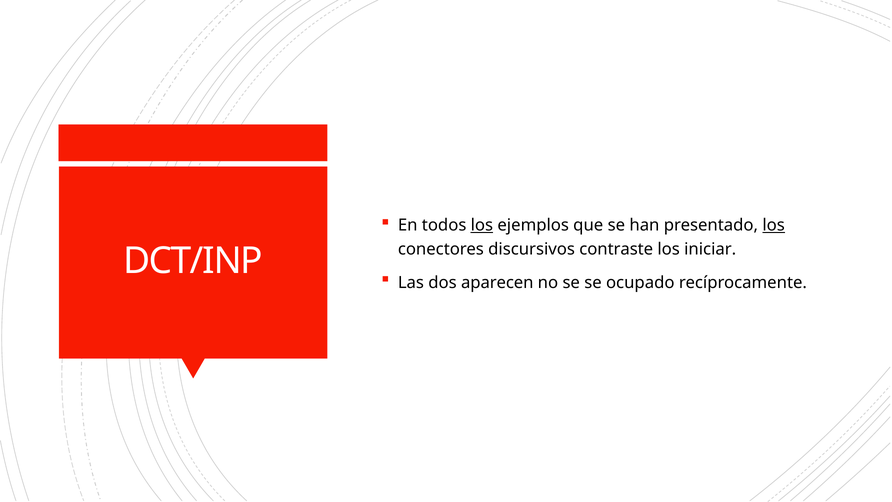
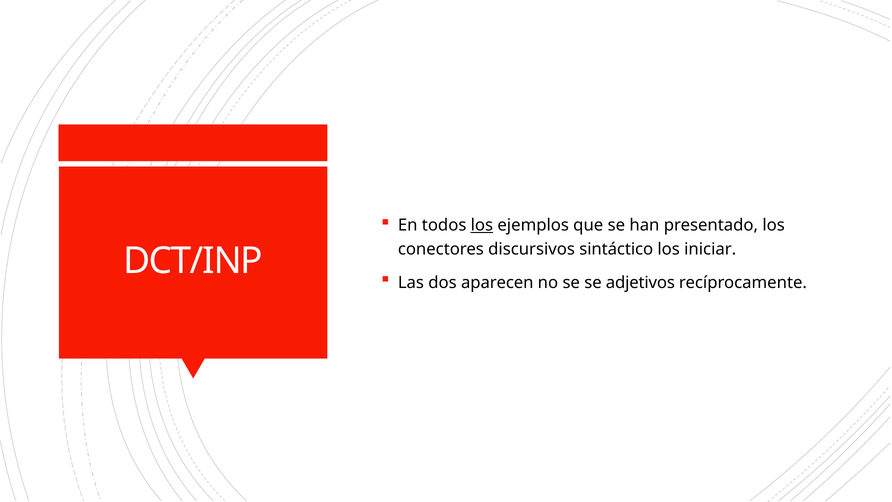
los at (774, 225) underline: present -> none
contraste: contraste -> sintáctico
ocupado: ocupado -> adjetivos
